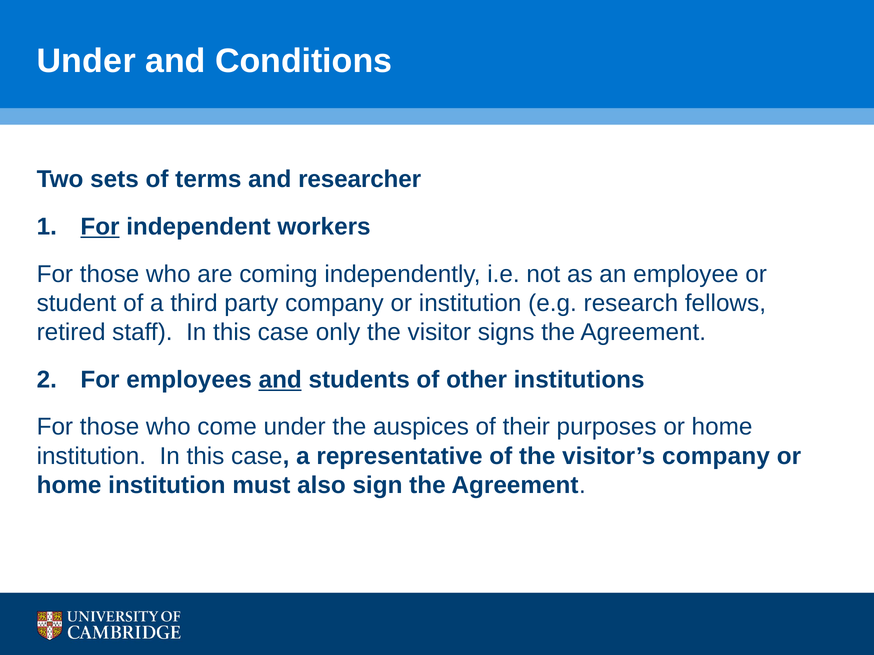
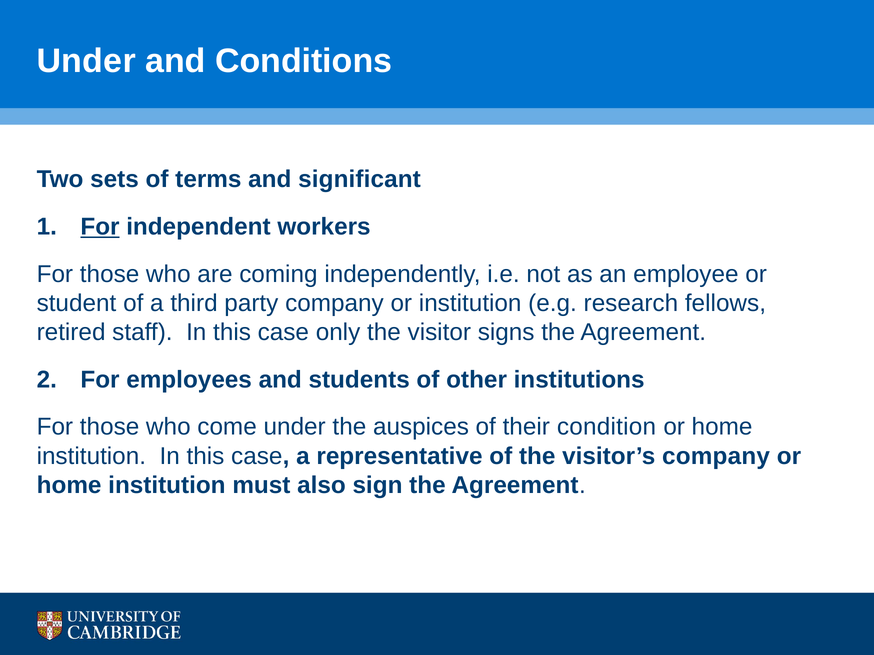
researcher: researcher -> significant
and at (280, 380) underline: present -> none
purposes: purposes -> condition
